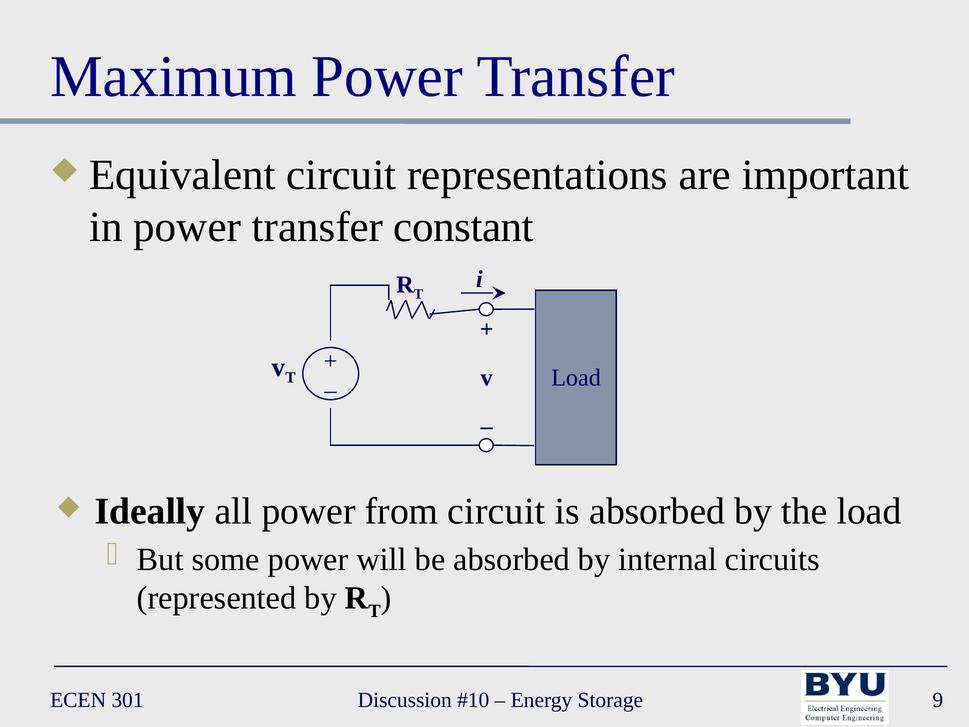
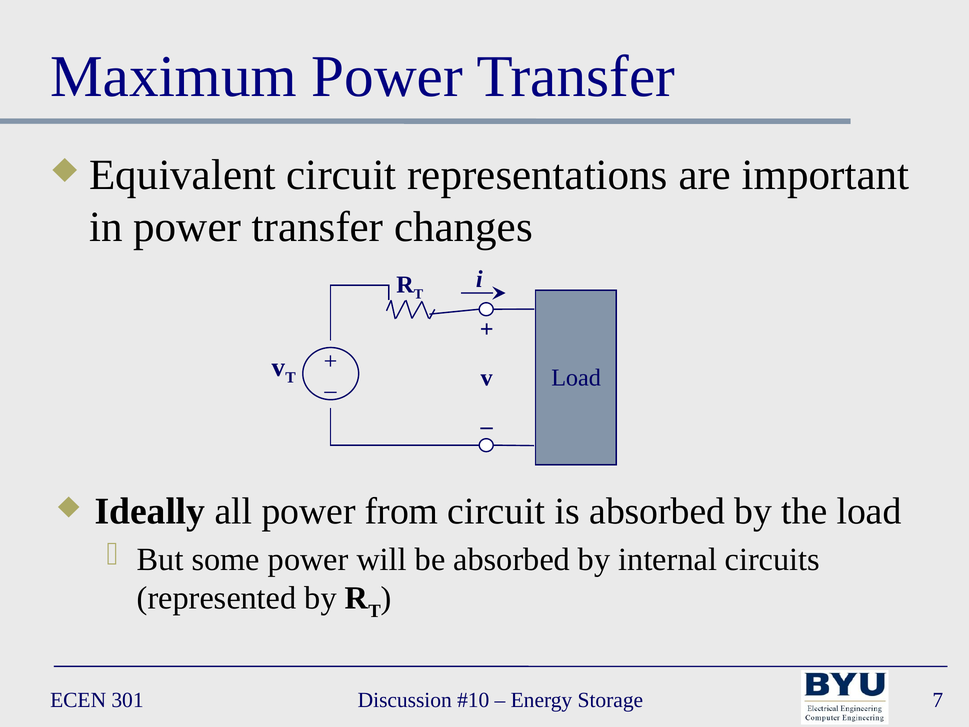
constant: constant -> changes
9: 9 -> 7
